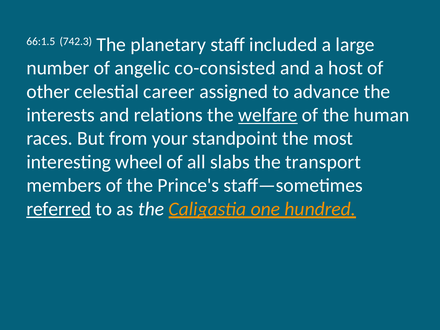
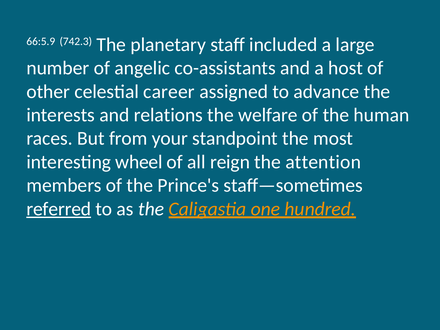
66:1.5: 66:1.5 -> 66:5.9
co-consisted: co-consisted -> co-assistants
welfare underline: present -> none
slabs: slabs -> reign
transport: transport -> attention
